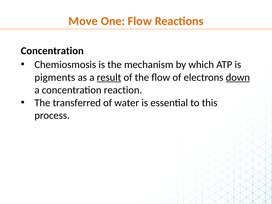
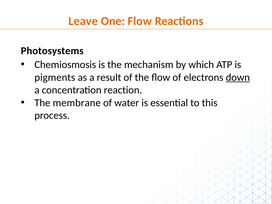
Move: Move -> Leave
Concentration at (52, 51): Concentration -> Photosystems
result underline: present -> none
transferred: transferred -> membrane
